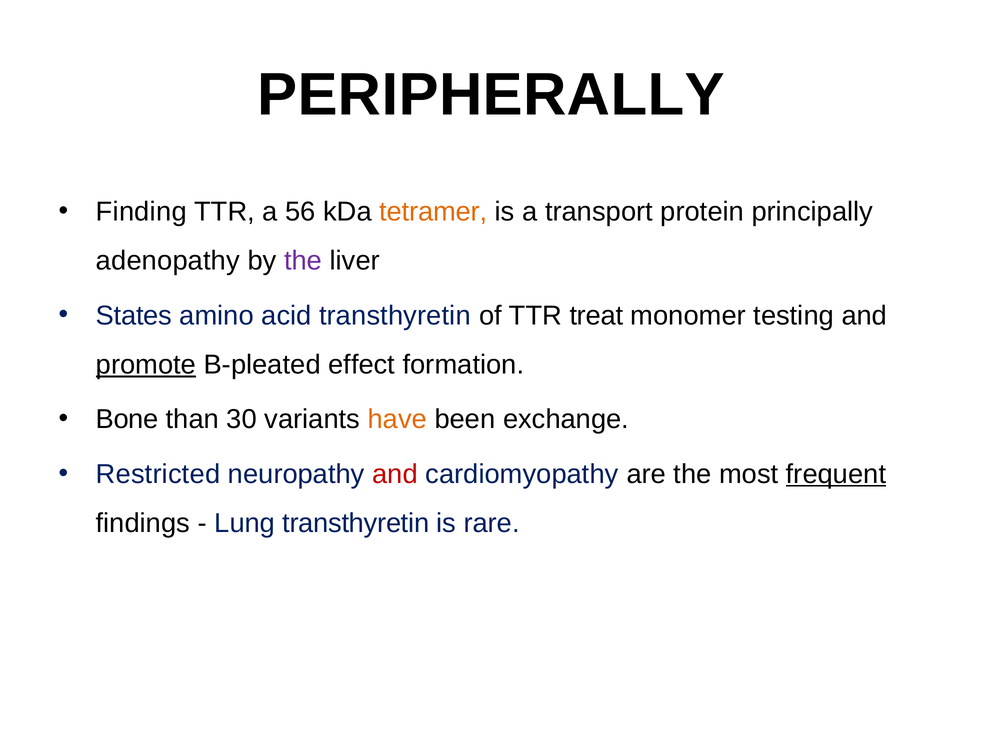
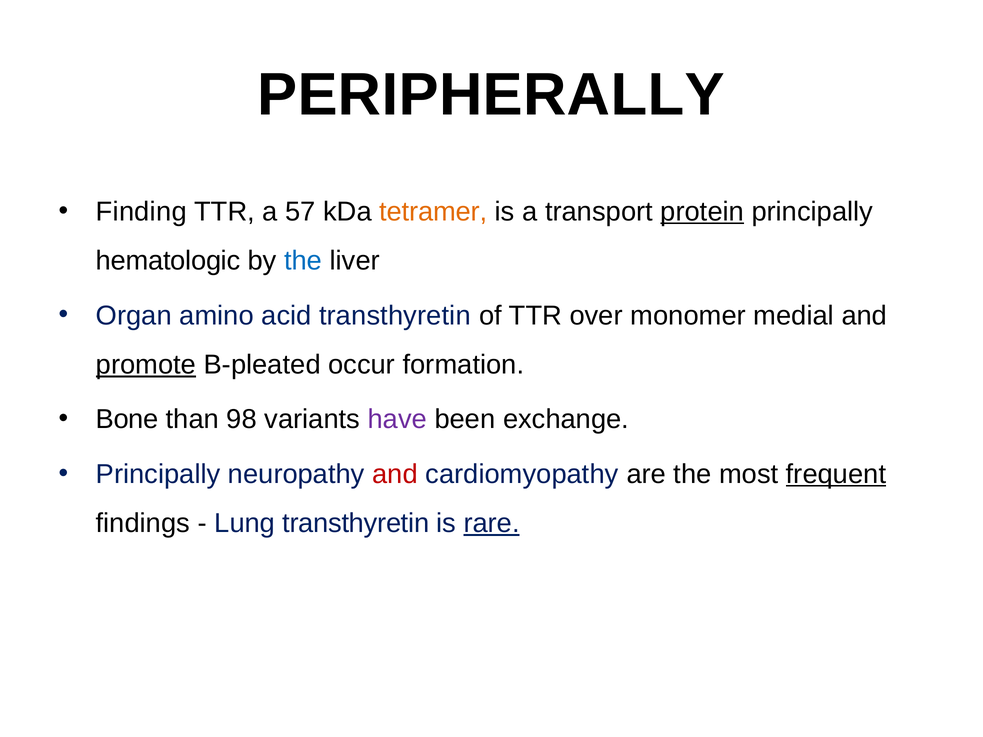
56: 56 -> 57
protein underline: none -> present
adenopathy: adenopathy -> hematologic
the at (303, 261) colour: purple -> blue
States: States -> Organ
treat: treat -> over
testing: testing -> medial
effect: effect -> occur
30: 30 -> 98
have colour: orange -> purple
Restricted at (158, 474): Restricted -> Principally
rare underline: none -> present
